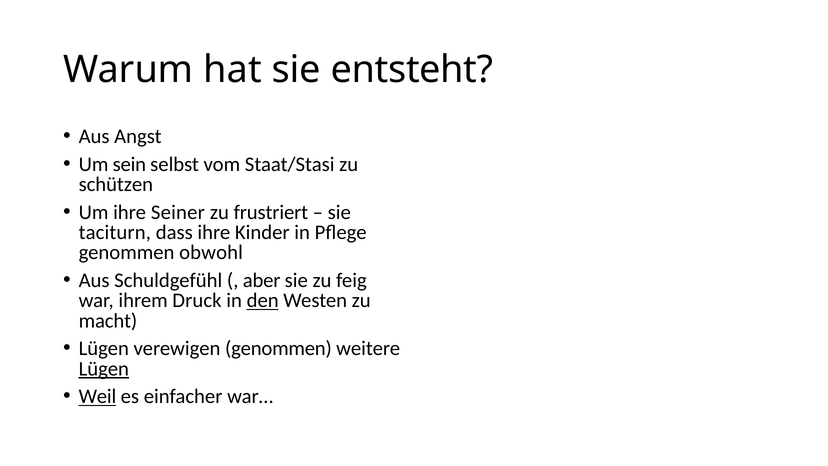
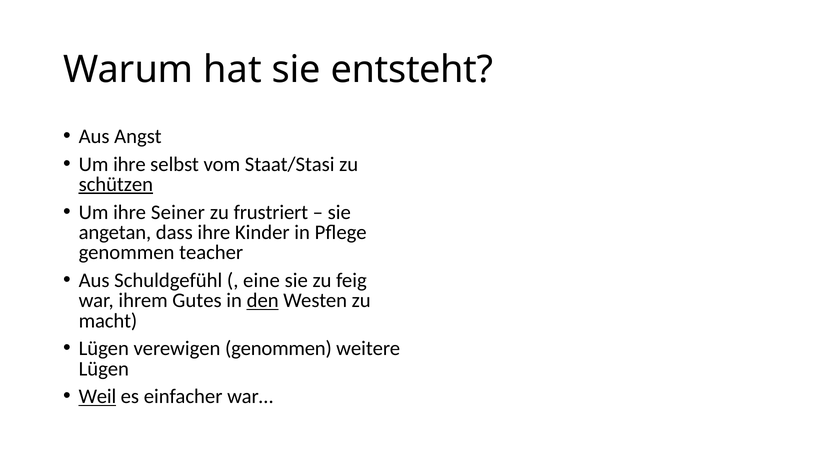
sein at (129, 164): sein -> ihre
schützen underline: none -> present
taciturn: taciturn -> angetan
obwohl: obwohl -> teacher
aber: aber -> eine
Druck: Druck -> Gutes
Lügen at (104, 369) underline: present -> none
